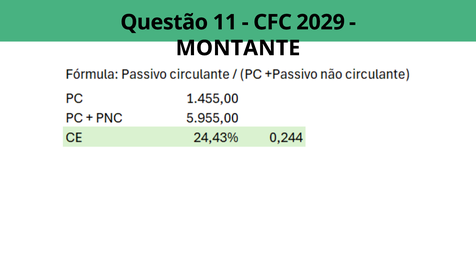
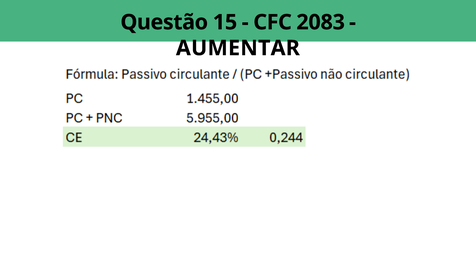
11: 11 -> 15
2029: 2029 -> 2083
MONTANTE: MONTANTE -> AUMENTAR
